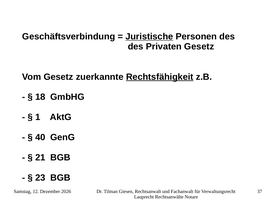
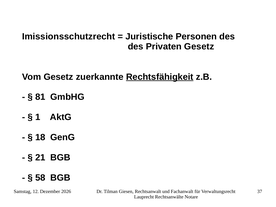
Geschäftsverbindung: Geschäftsverbindung -> Imissionsschutzrecht
Juristische underline: present -> none
18: 18 -> 81
40: 40 -> 18
23: 23 -> 58
